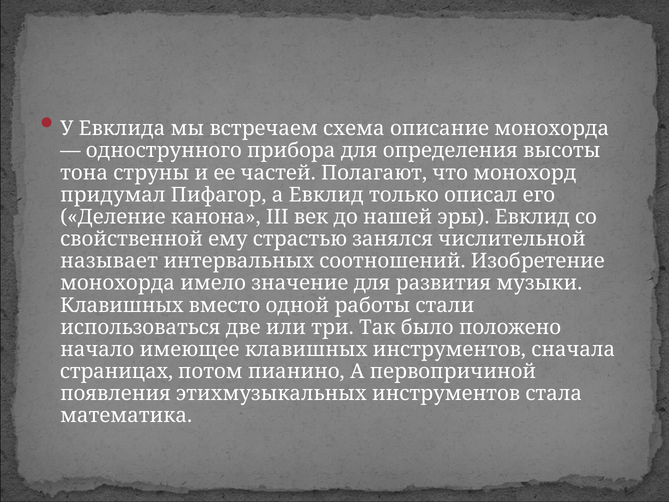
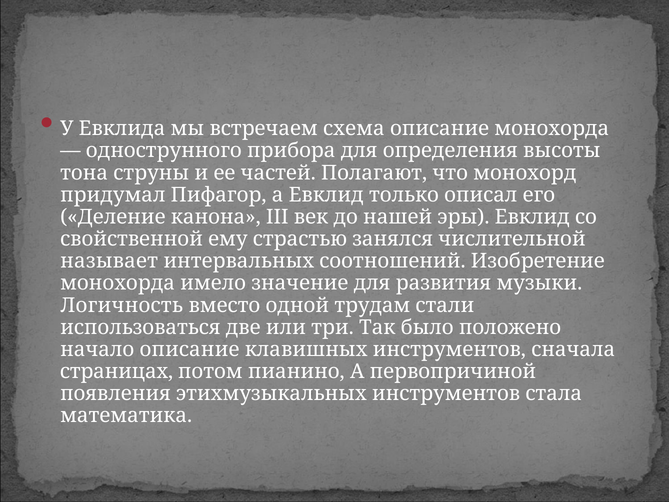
Клавишных at (122, 305): Клавишных -> Логичность
работы: работы -> трудам
начало имеющее: имеющее -> описание
